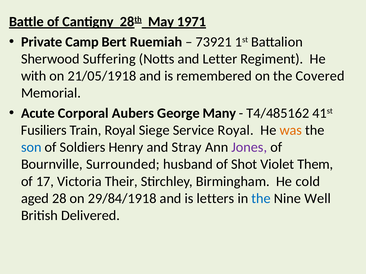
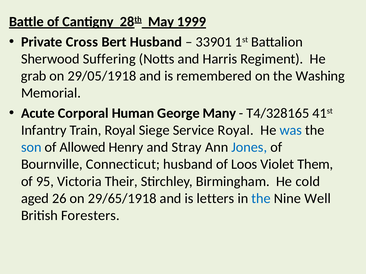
1971: 1971 -> 1999
Camp: Camp -> Cross
Bert Ruemiah: Ruemiah -> Husband
73921: 73921 -> 33901
Letter: Letter -> Harris
with: with -> grab
21/05/1918: 21/05/1918 -> 29/05/1918
Covered: Covered -> Washing
Aubers: Aubers -> Human
T4/485162: T4/485162 -> T4/328165
Fusiliers: Fusiliers -> Infantry
was colour: orange -> blue
Soldiers: Soldiers -> Allowed
Jones colour: purple -> blue
Surrounded: Surrounded -> Connecticut
Shot: Shot -> Loos
17: 17 -> 95
28: 28 -> 26
29/84/1918: 29/84/1918 -> 29/65/1918
Delivered: Delivered -> Foresters
